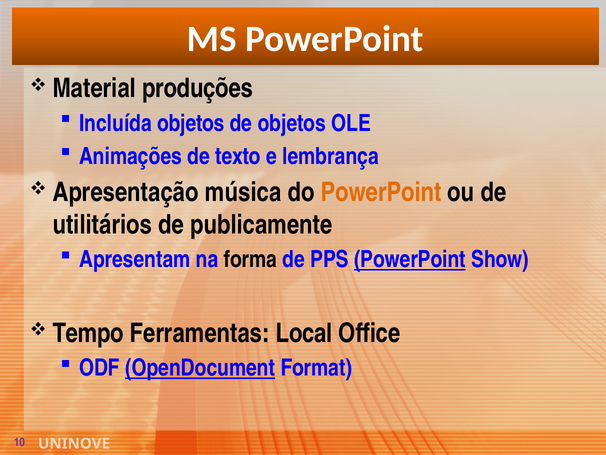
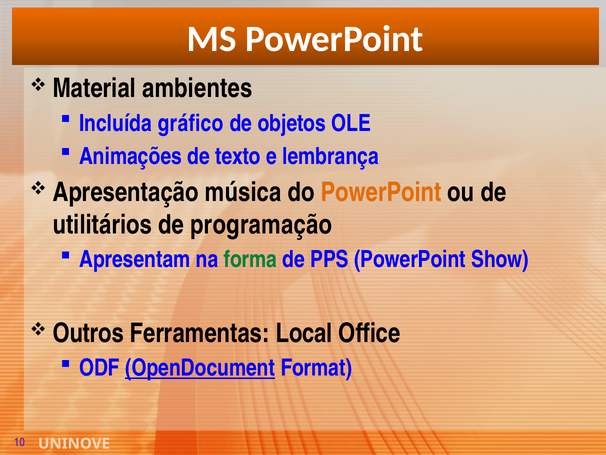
produções: produções -> ambientes
Incluída objetos: objetos -> gráfico
publicamente: publicamente -> programação
forma colour: black -> green
PowerPoint at (410, 259) underline: present -> none
Tempo: Tempo -> Outros
